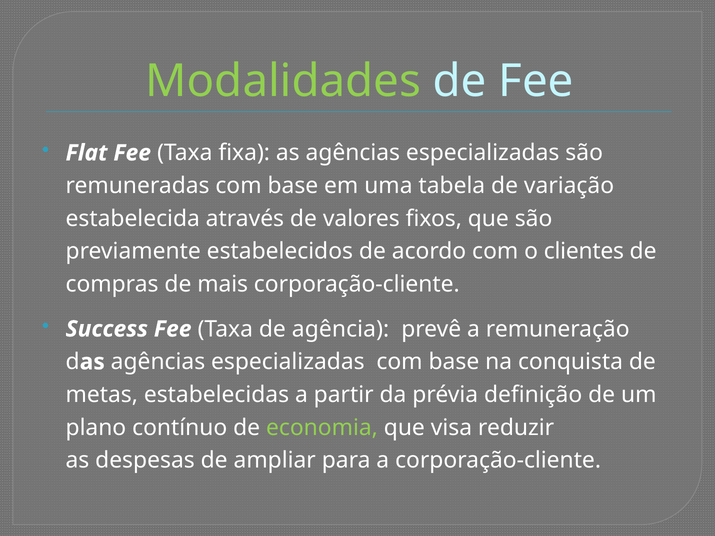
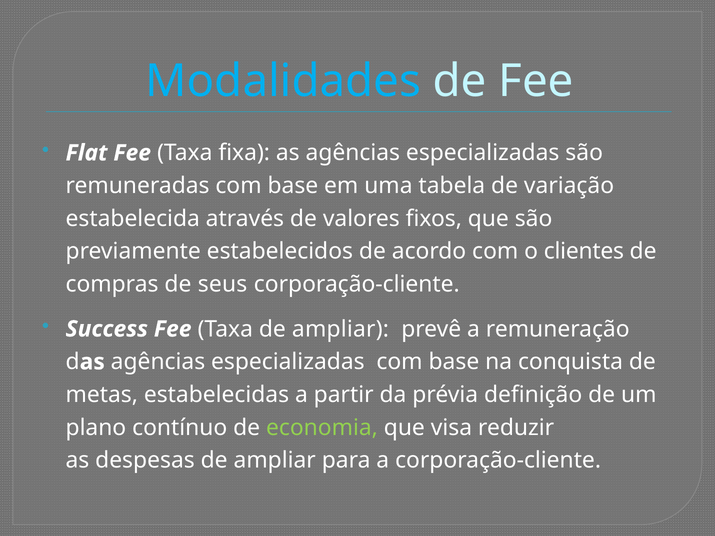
Modalidades colour: light green -> light blue
mais: mais -> seus
Taxa de agência: agência -> ampliar
